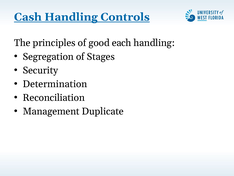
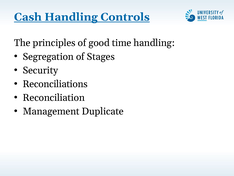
each: each -> time
Determination: Determination -> Reconciliations
